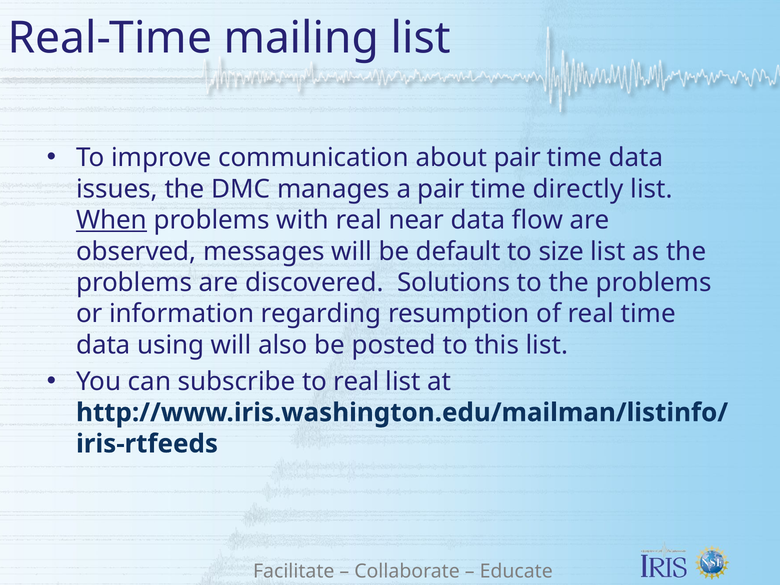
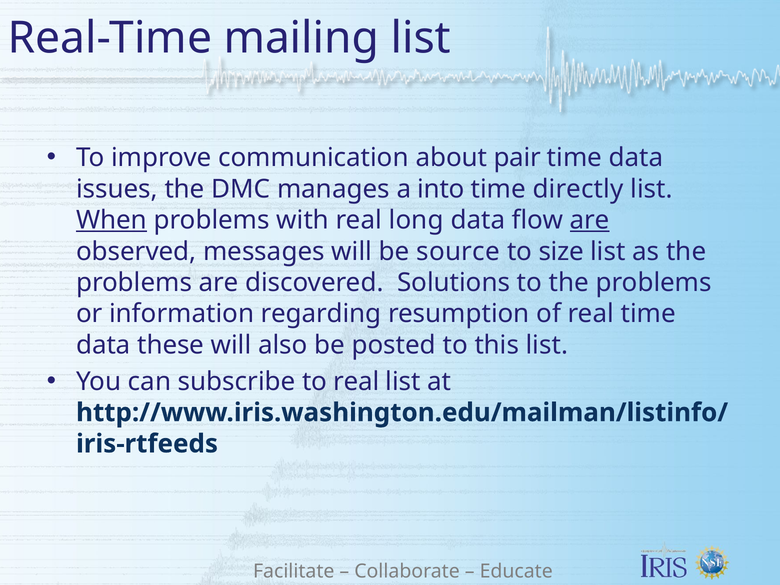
a pair: pair -> into
near: near -> long
are at (590, 220) underline: none -> present
default: default -> source
using: using -> these
